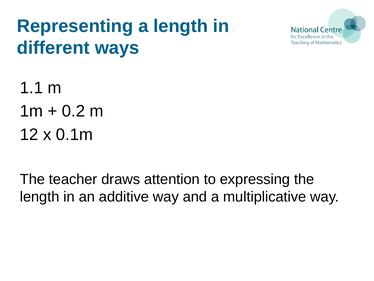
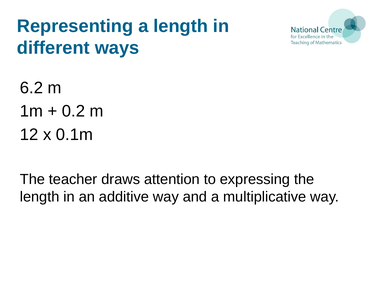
1.1: 1.1 -> 6.2
